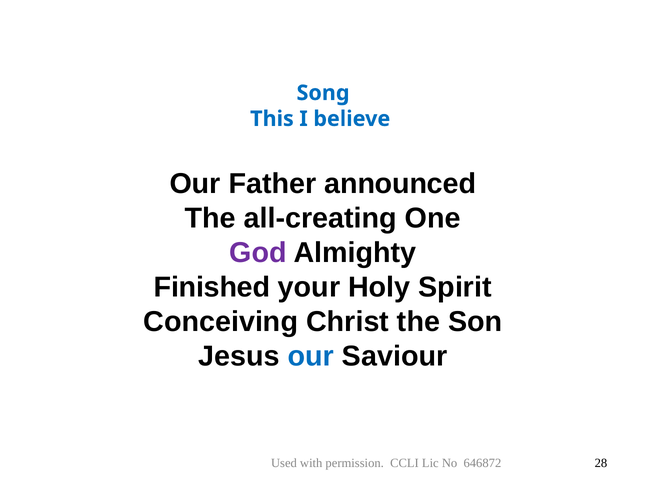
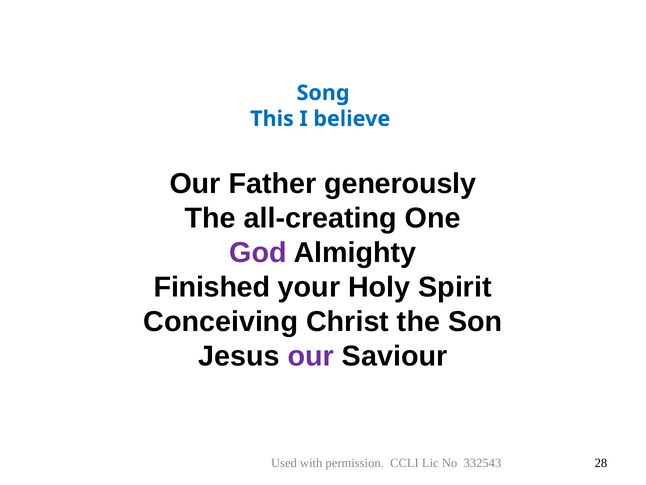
announced: announced -> generously
our at (311, 356) colour: blue -> purple
646872: 646872 -> 332543
